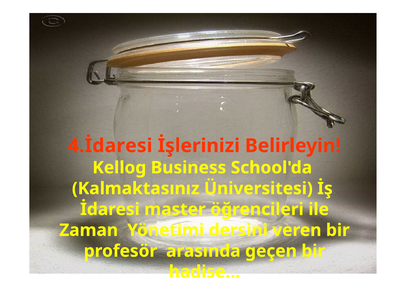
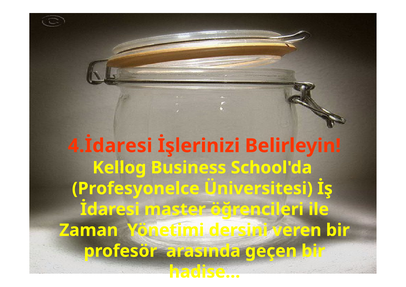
Kalmaktasınız: Kalmaktasınız -> Profesyonelce
